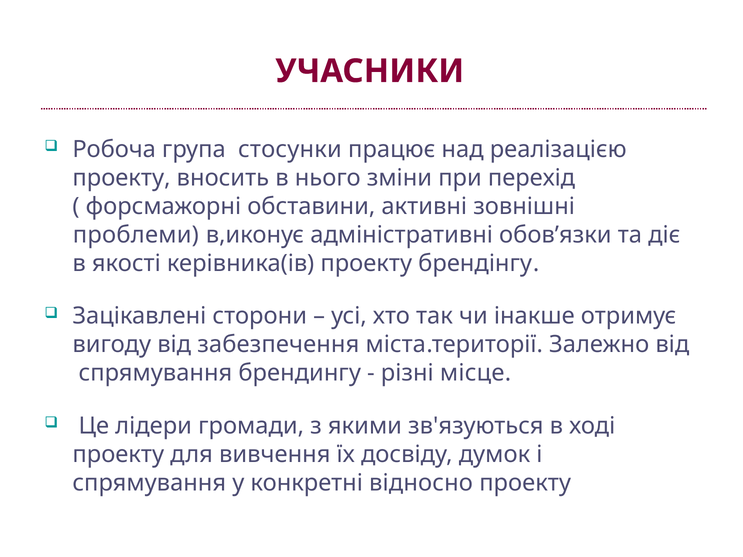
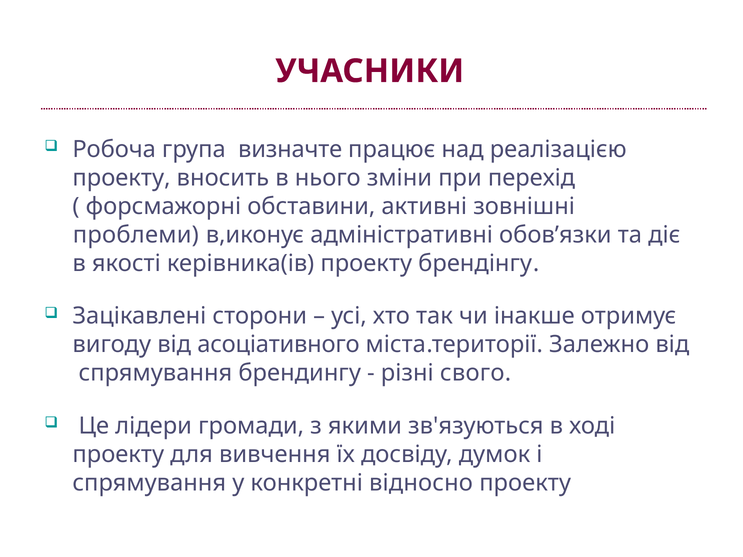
стосунки: стосунки -> визначте
забезпечення: забезпечення -> асоціативного
місце: місце -> свого
